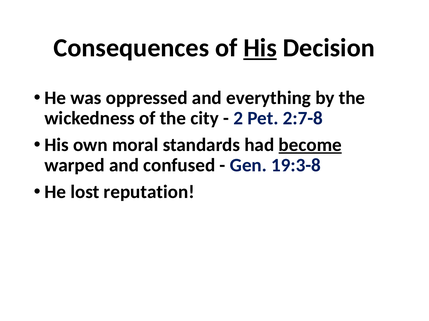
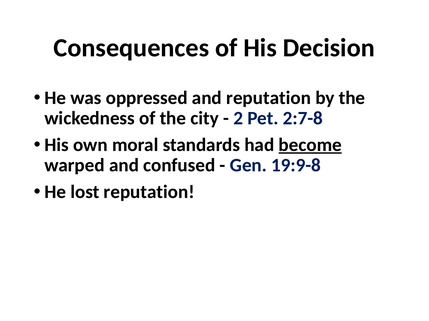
His at (260, 48) underline: present -> none
and everything: everything -> reputation
19:3-8: 19:3-8 -> 19:9-8
